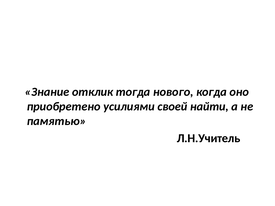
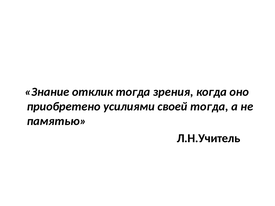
нового: нового -> зрения
своей найти: найти -> тогда
